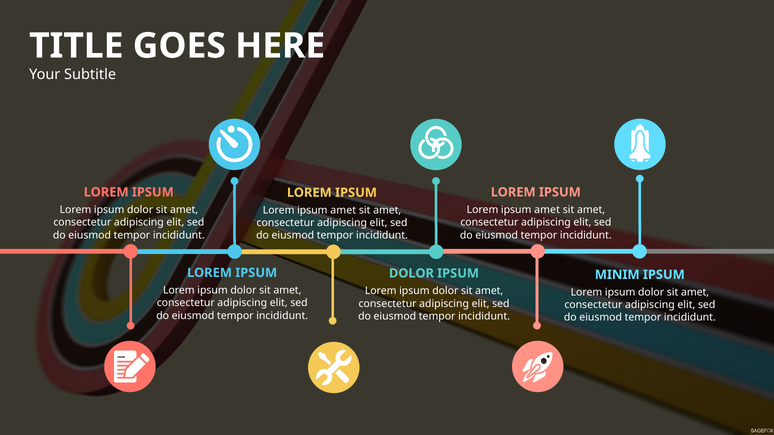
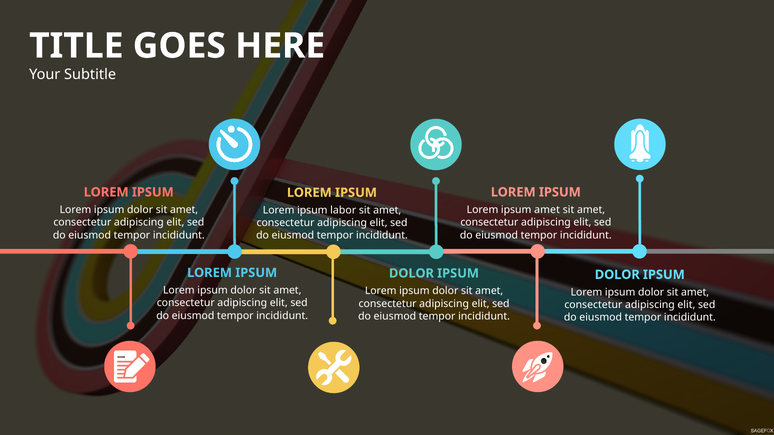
amet at (343, 210): amet -> labor
MINIM at (617, 275): MINIM -> DOLOR
